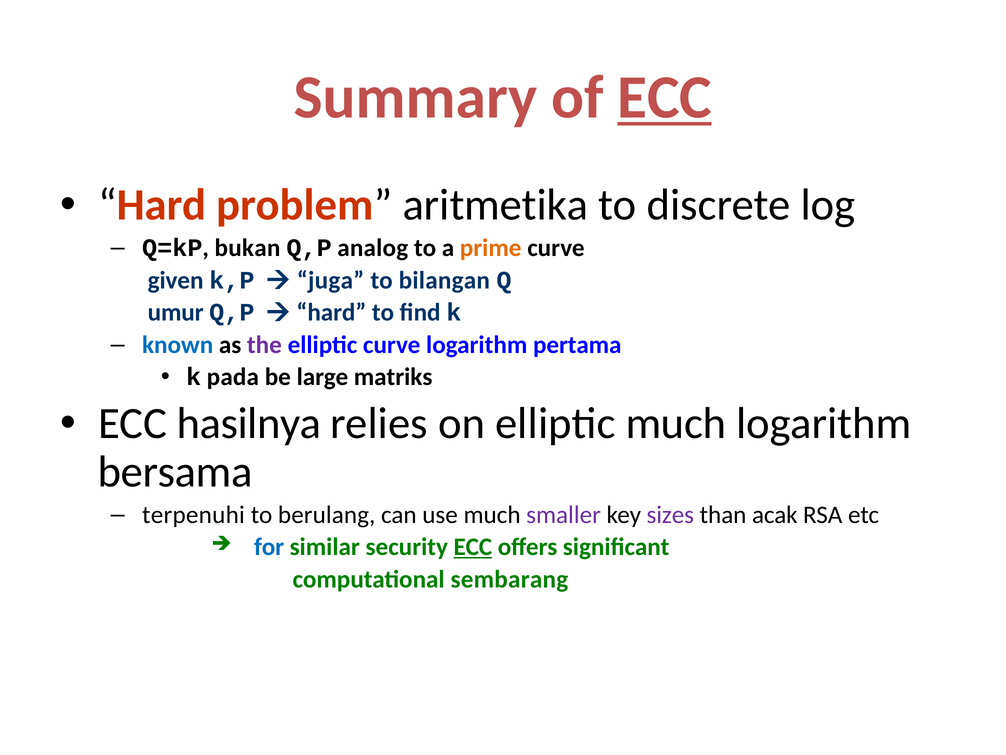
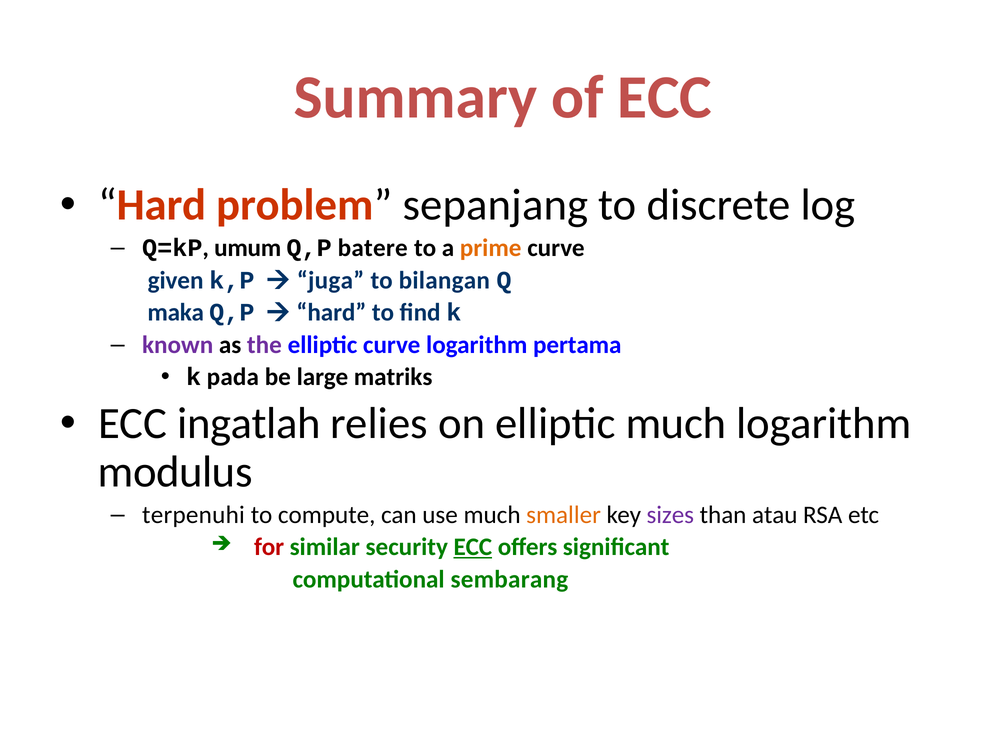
ECC at (665, 97) underline: present -> none
aritmetika: aritmetika -> sepanjang
bukan: bukan -> umum
analog: analog -> batere
umur: umur -> maka
known colour: blue -> purple
hasilnya: hasilnya -> ingatlah
bersama: bersama -> modulus
berulang: berulang -> compute
smaller colour: purple -> orange
acak: acak -> atau
for colour: blue -> red
